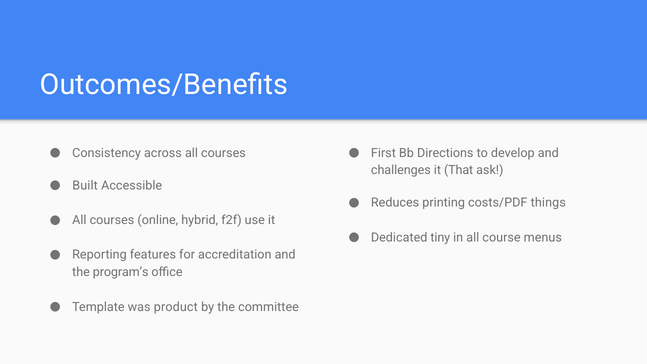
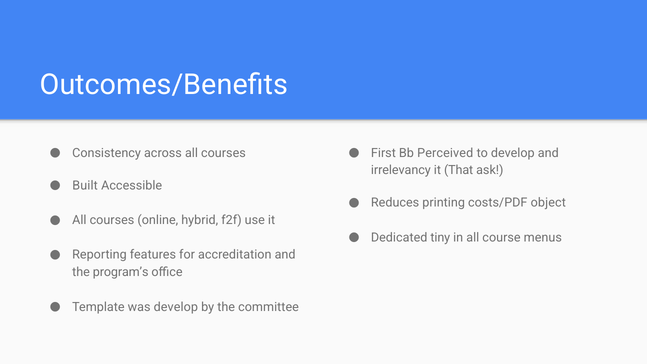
Directions: Directions -> Perceived
challenges: challenges -> irrelevancy
things: things -> object
was product: product -> develop
